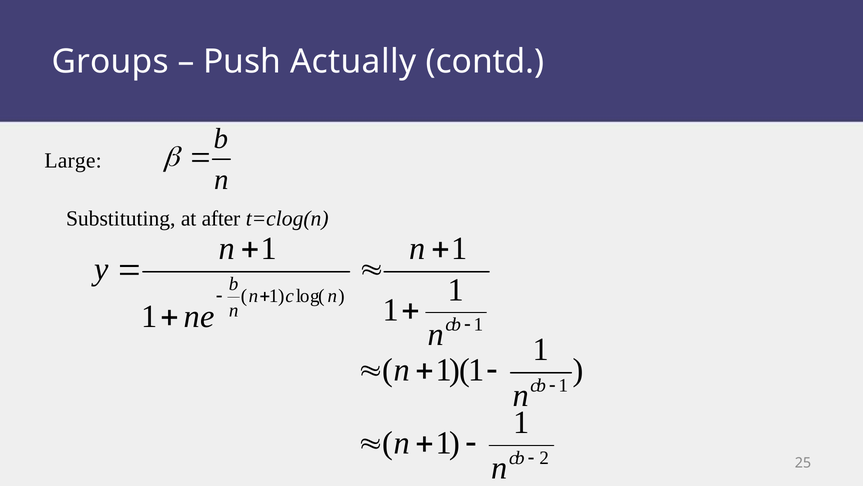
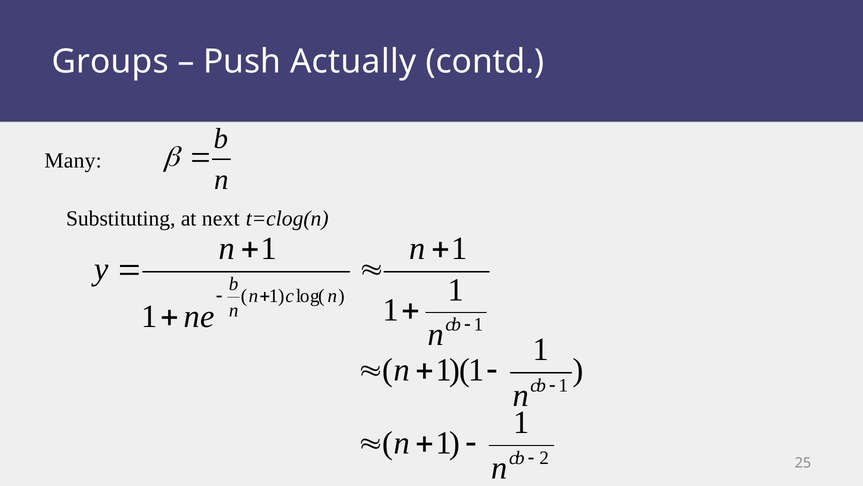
Large: Large -> Many
after: after -> next
